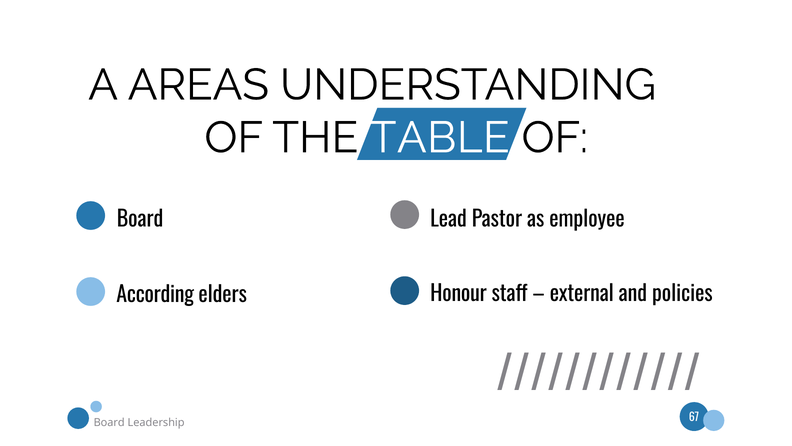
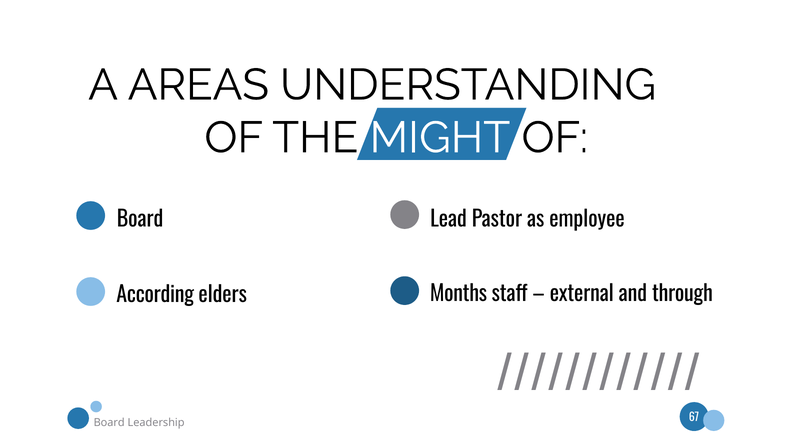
TABLE: TABLE -> MIGHT
Honour: Honour -> Months
policies: policies -> through
